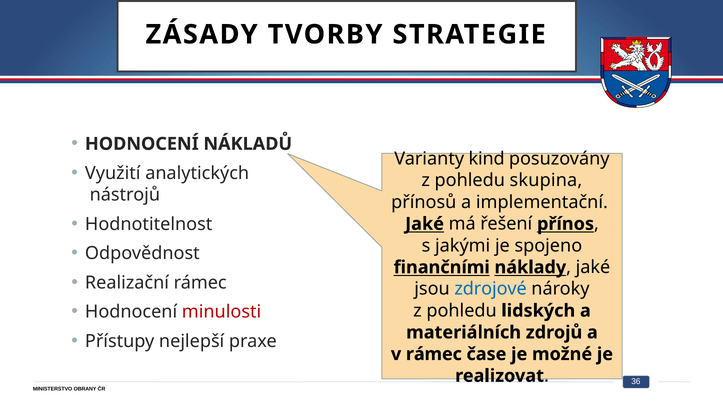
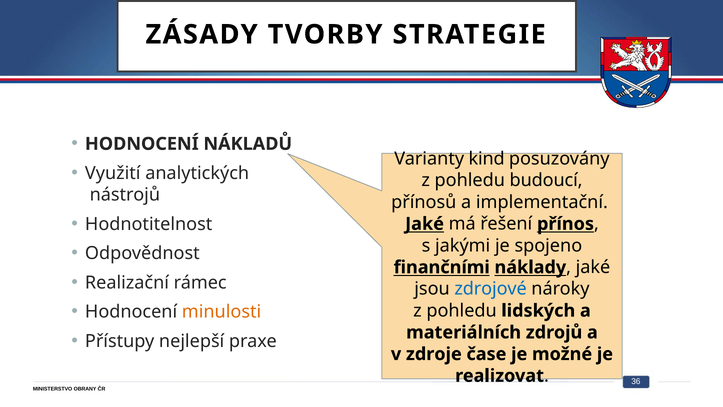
skupina: skupina -> budoucí
minulosti colour: red -> orange
v rámec: rámec -> zdroje
